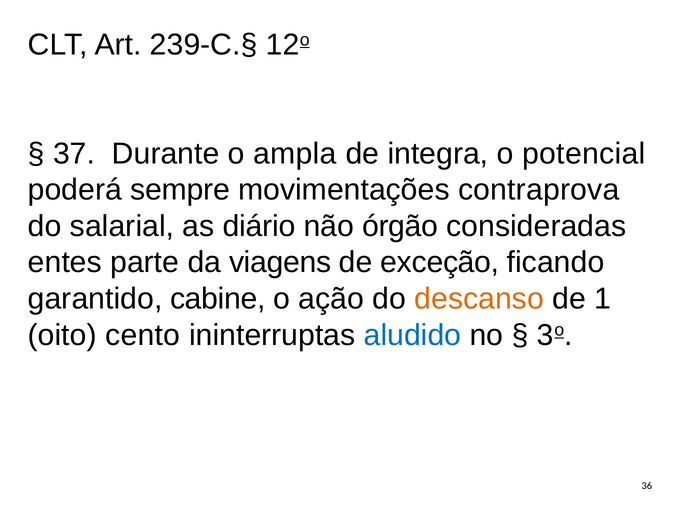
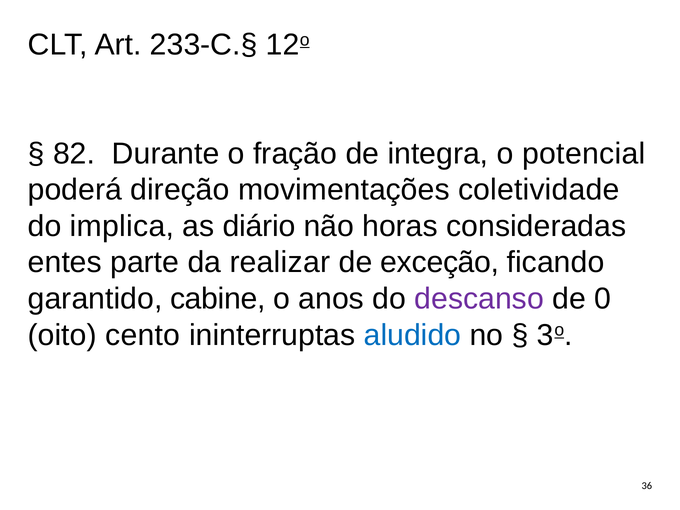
239-C.§: 239-C.§ -> 233-C.§
37: 37 -> 82
ampla: ampla -> fração
sempre: sempre -> direção
contraprova: contraprova -> coletividade
salarial: salarial -> implica
órgão: órgão -> horas
viagens: viagens -> realizar
ação: ação -> anos
descanso colour: orange -> purple
1: 1 -> 0
